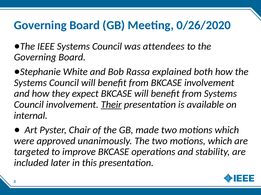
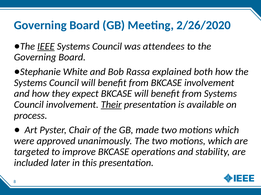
0/26/2020: 0/26/2020 -> 2/26/2020
IEEE underline: none -> present
internal: internal -> process
